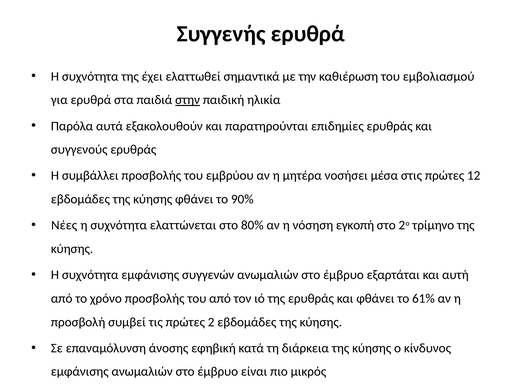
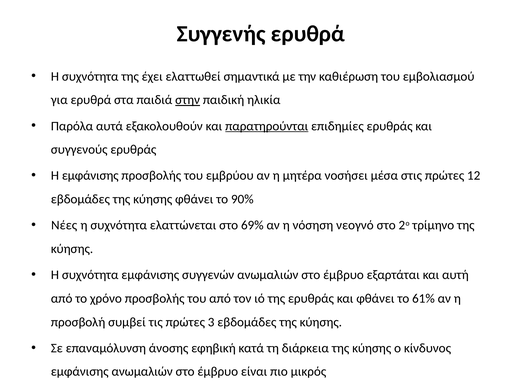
παρατηρούνται underline: none -> present
Η συμβάλλει: συμβάλλει -> εμφάνισης
80%: 80% -> 69%
εγκοπή: εγκοπή -> νεογνό
2: 2 -> 3
